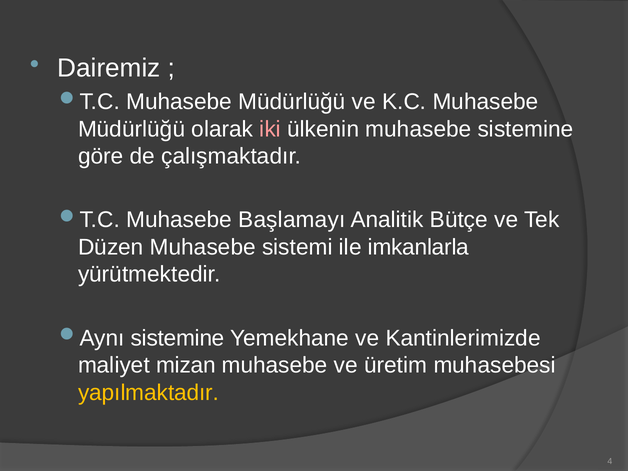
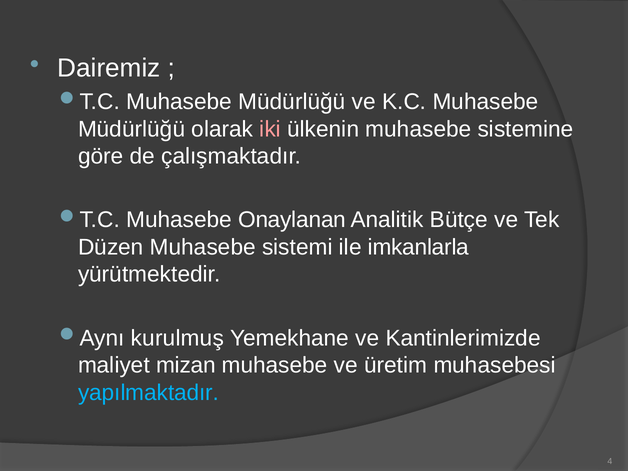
Başlamayı: Başlamayı -> Onaylanan
sistemine at (178, 338): sistemine -> kurulmuş
yapılmaktadır colour: yellow -> light blue
